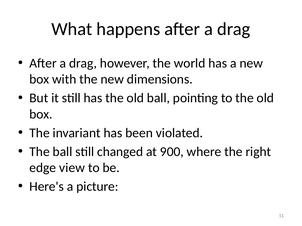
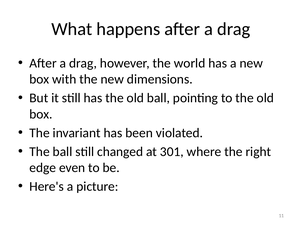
900: 900 -> 301
view: view -> even
